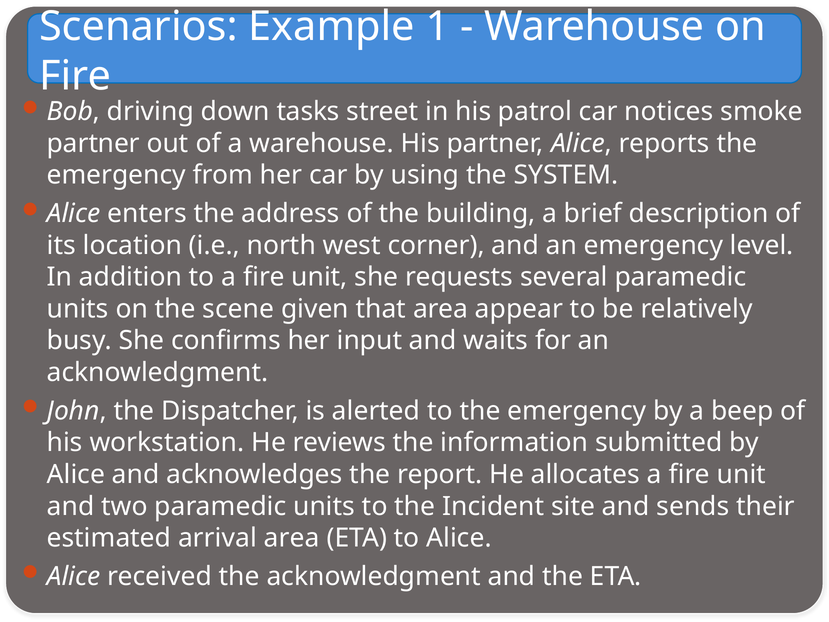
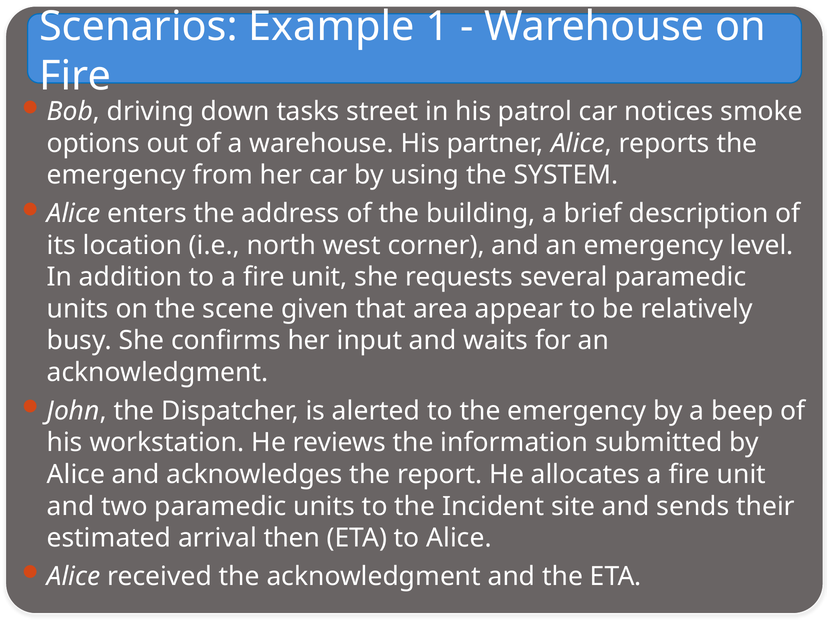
partner at (93, 143): partner -> options
arrival area: area -> then
